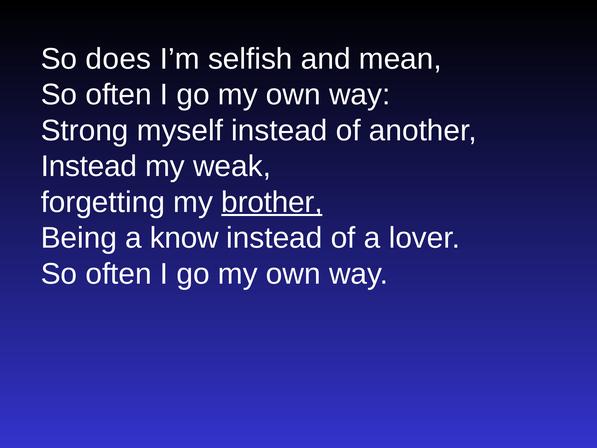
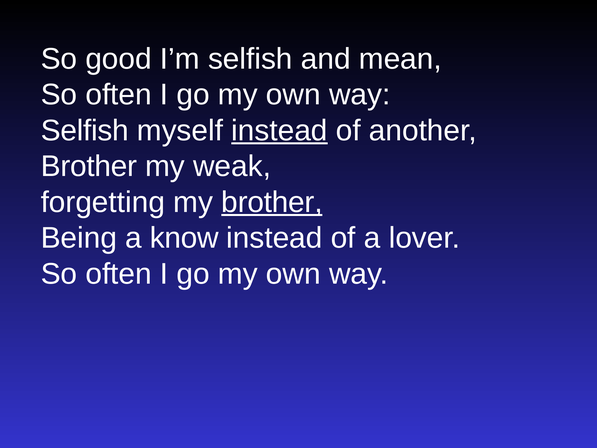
does: does -> good
Strong at (85, 130): Strong -> Selfish
instead at (279, 130) underline: none -> present
Instead at (89, 166): Instead -> Brother
